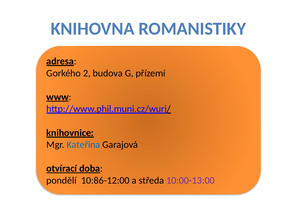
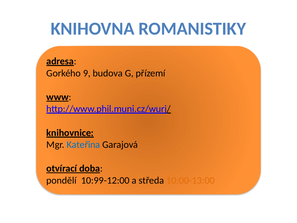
2: 2 -> 9
10:86-12:00: 10:86-12:00 -> 10:99-12:00
10:00-13:00 colour: purple -> orange
